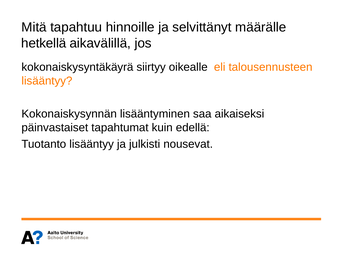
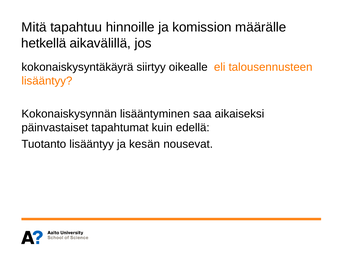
selvittänyt: selvittänyt -> komission
julkisti: julkisti -> kesän
